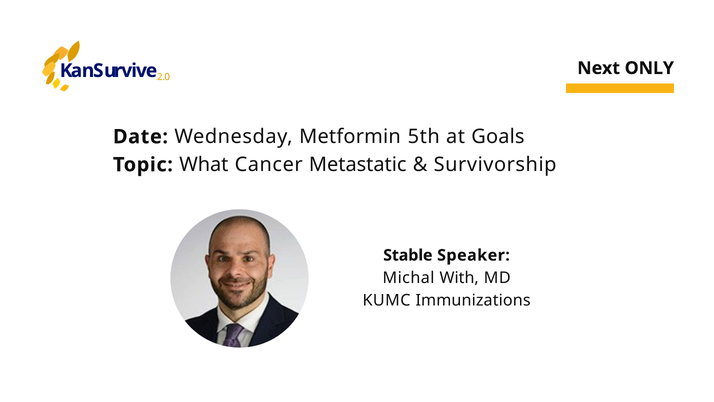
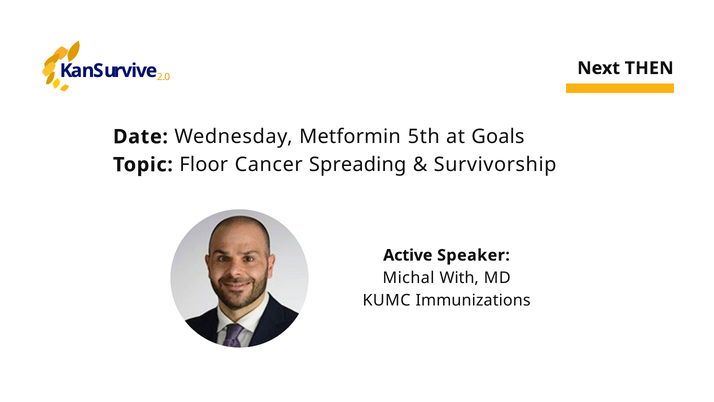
ONLY: ONLY -> THEN
What: What -> Floor
Metastatic: Metastatic -> Spreading
Stable: Stable -> Active
